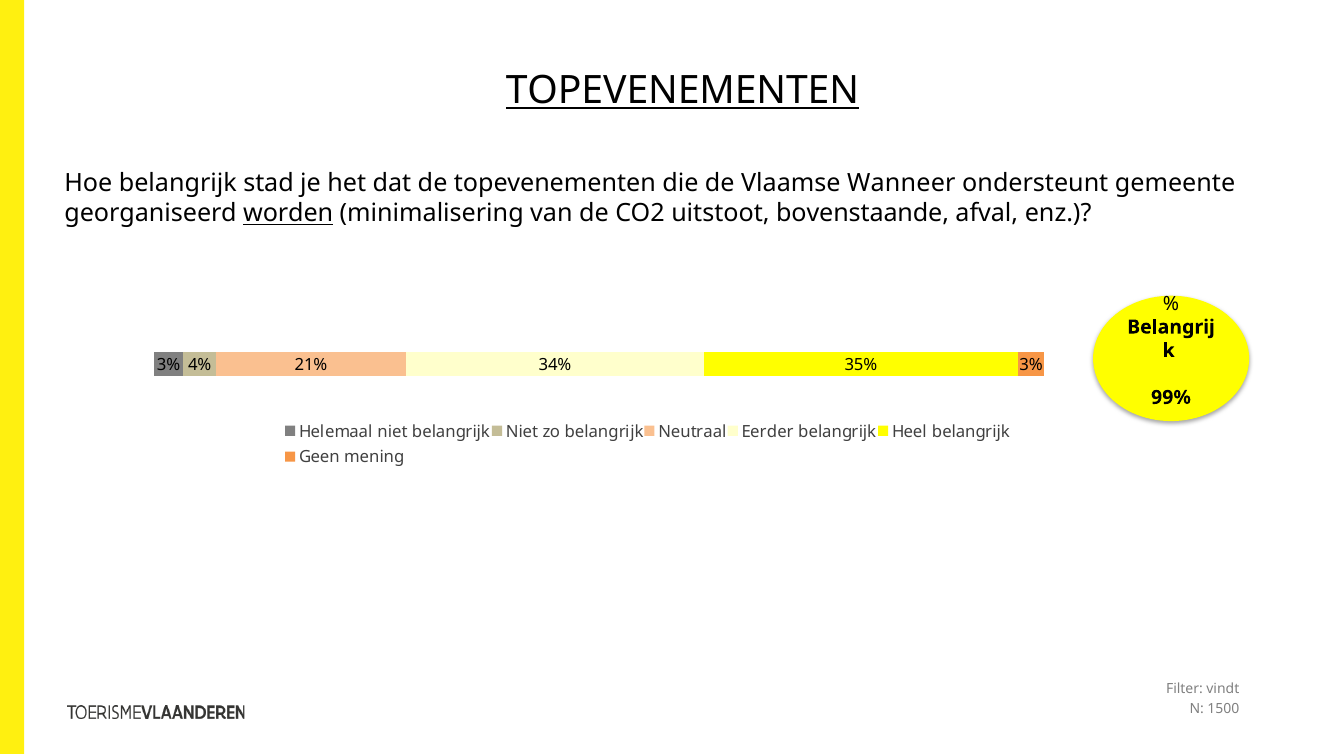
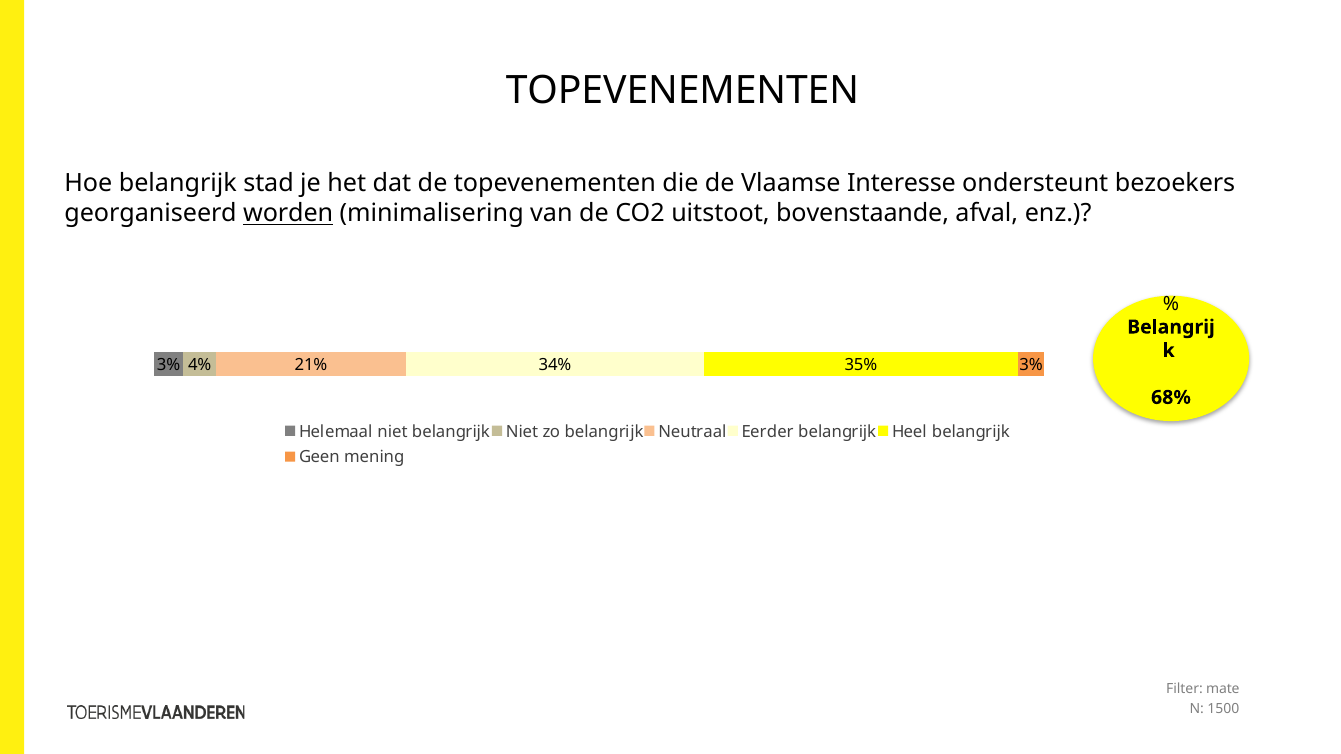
TOPEVENEMENTEN at (682, 91) underline: present -> none
Wanneer: Wanneer -> Interesse
gemeente: gemeente -> bezoekers
99%: 99% -> 68%
vindt: vindt -> mate
